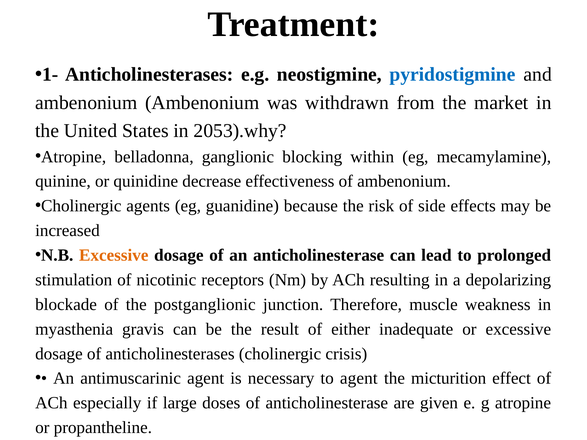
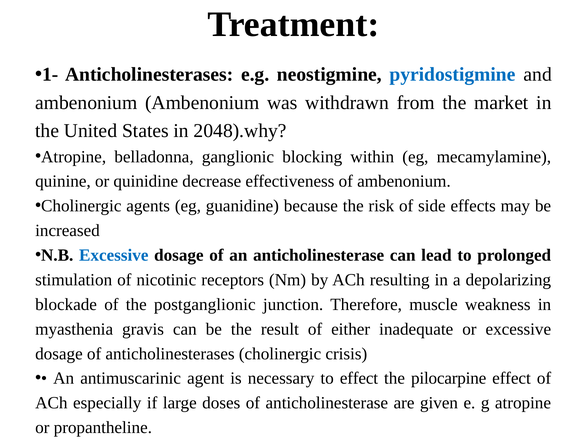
2053).why: 2053).why -> 2048).why
Excessive at (114, 255) colour: orange -> blue
to agent: agent -> effect
micturition: micturition -> pilocarpine
